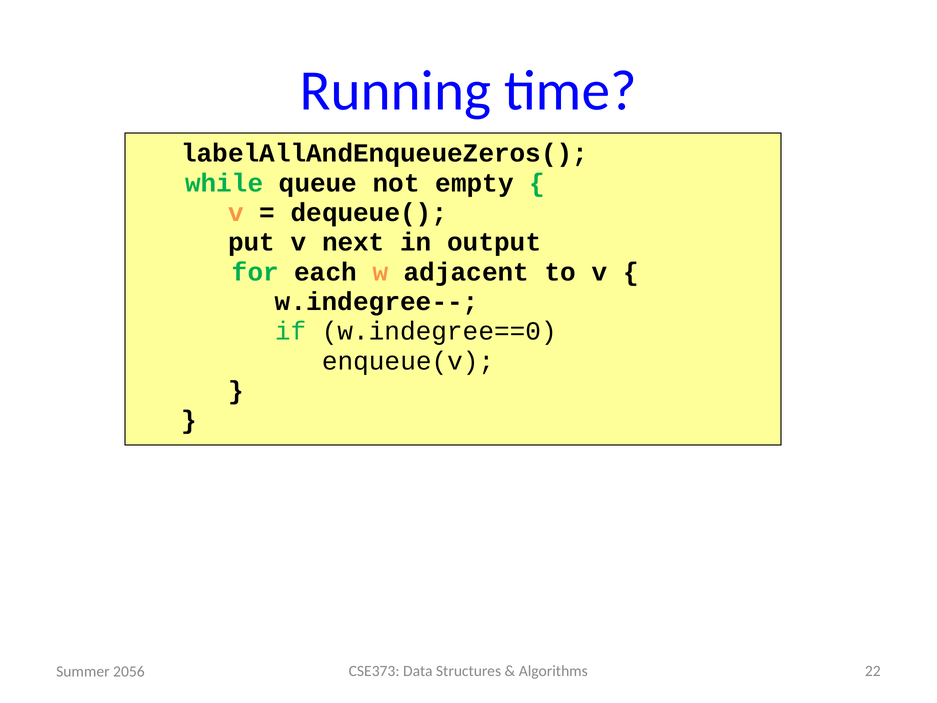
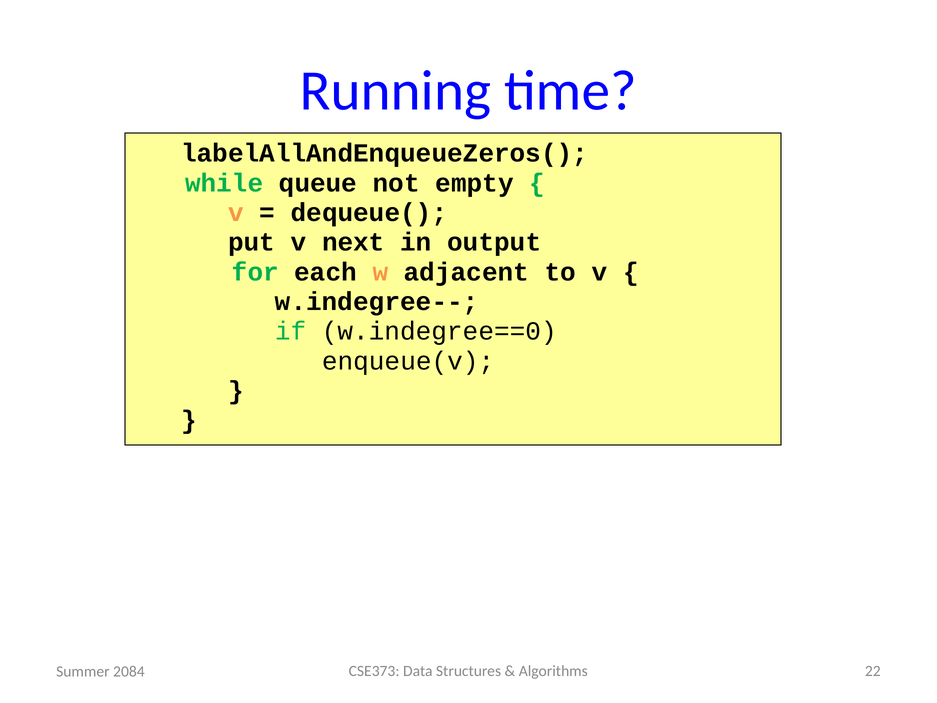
2056: 2056 -> 2084
